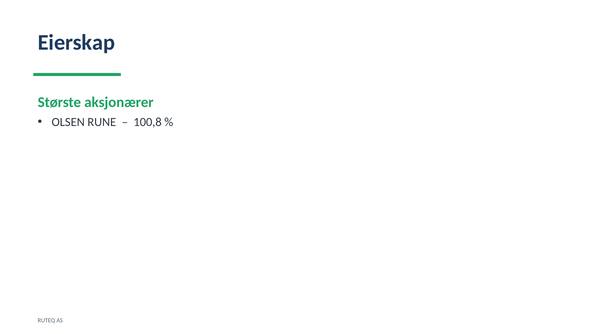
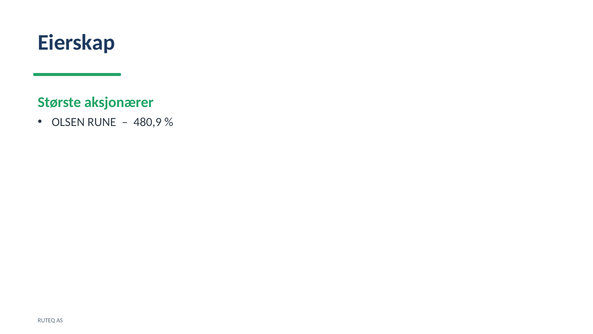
100,8: 100,8 -> 480,9
